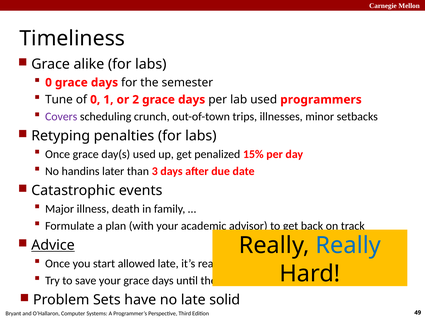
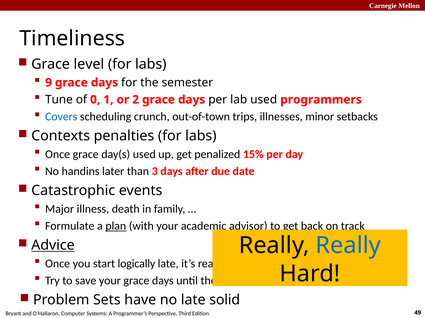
alike: alike -> level
0 at (49, 83): 0 -> 9
Covers colour: purple -> blue
Retyping: Retyping -> Contexts
plan underline: none -> present
allowed: allowed -> logically
